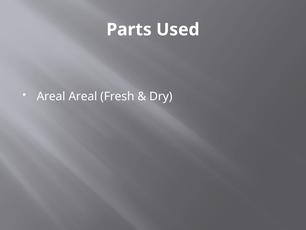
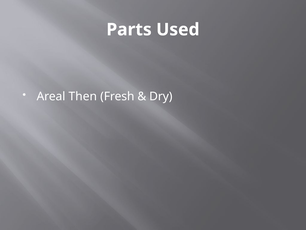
Areal Areal: Areal -> Then
